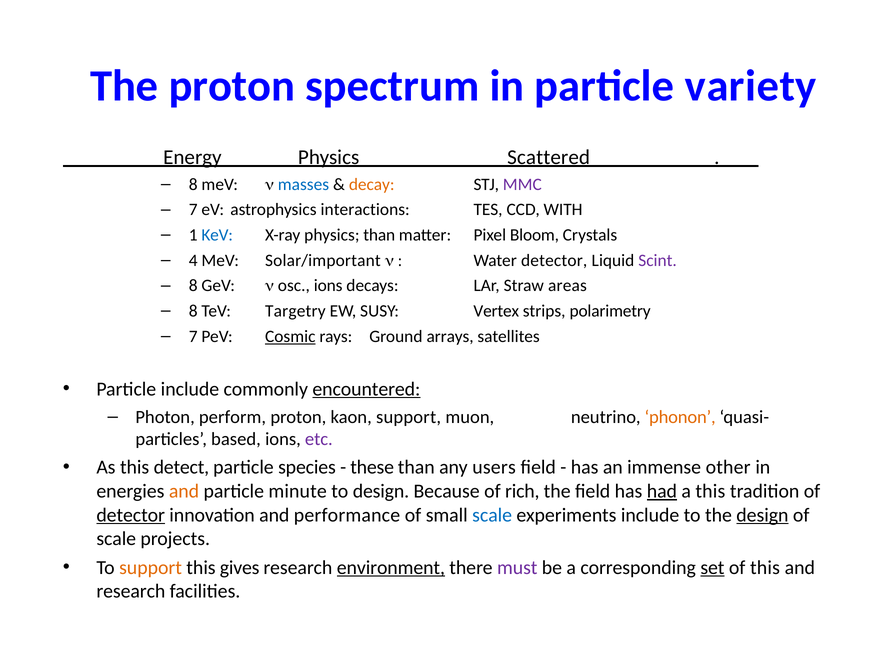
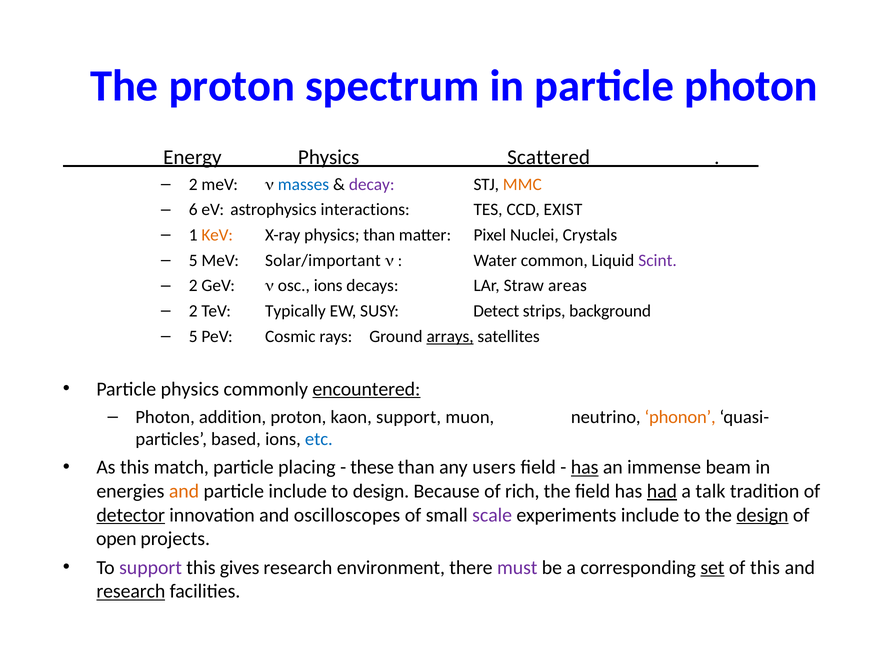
particle variety: variety -> photon
8 at (193, 184): 8 -> 2
decay colour: orange -> purple
MMC colour: purple -> orange
7 at (193, 210): 7 -> 6
WITH: WITH -> EXIST
KeV colour: blue -> orange
Bloom: Bloom -> Nuclei
4 at (193, 260): 4 -> 5
Water detector: detector -> common
8 at (193, 286): 8 -> 2
8 at (193, 311): 8 -> 2
Targetry: Targetry -> Typically
Vertex: Vertex -> Detect
polarimetry: polarimetry -> background
7 at (193, 336): 7 -> 5
Cosmic underline: present -> none
arrays underline: none -> present
Particle include: include -> physics
perform: perform -> addition
etc colour: purple -> blue
detect: detect -> match
species: species -> placing
has at (585, 467) underline: none -> present
other: other -> beam
particle minute: minute -> include
a this: this -> talk
performance: performance -> oscilloscopes
scale at (492, 515) colour: blue -> purple
scale at (116, 539): scale -> open
support at (151, 567) colour: orange -> purple
environment underline: present -> none
research at (131, 591) underline: none -> present
